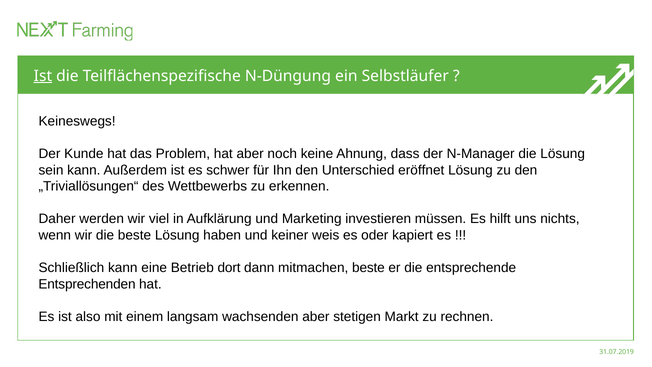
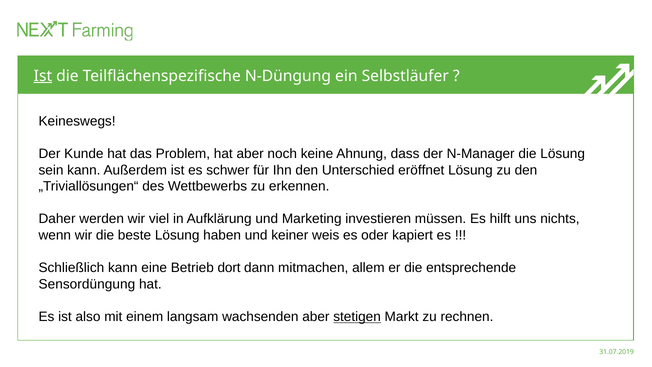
mitmachen beste: beste -> allem
Entsprechenden: Entsprechenden -> Sensordüngung
stetigen underline: none -> present
